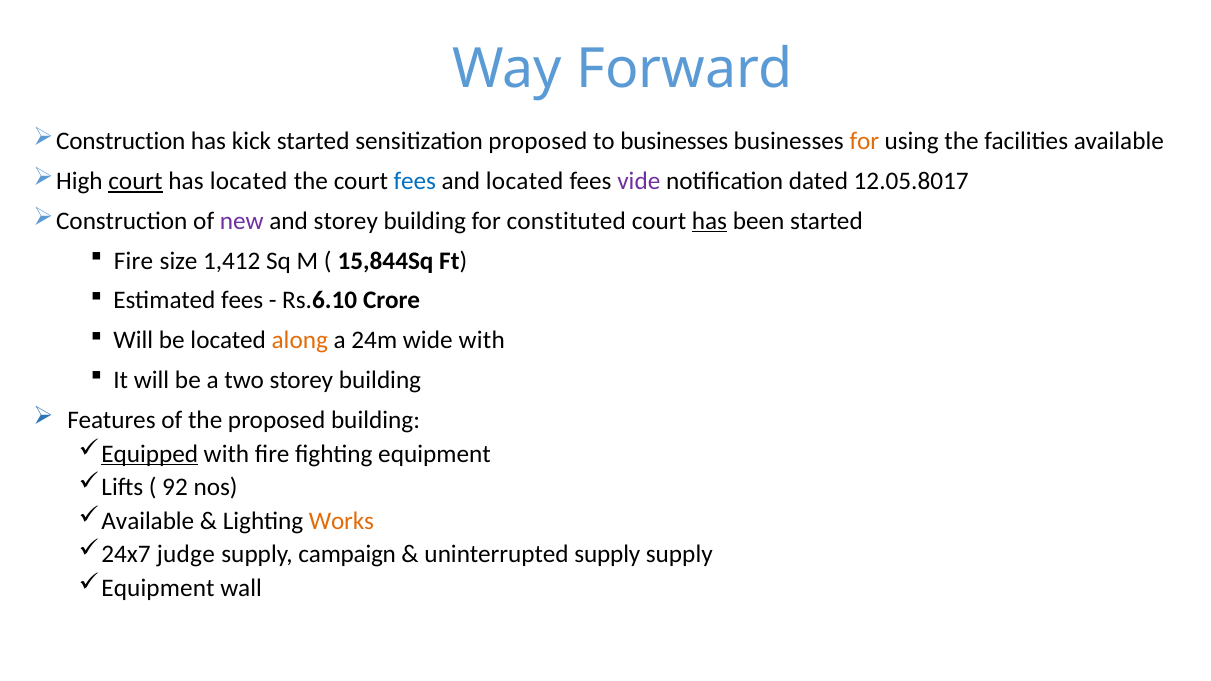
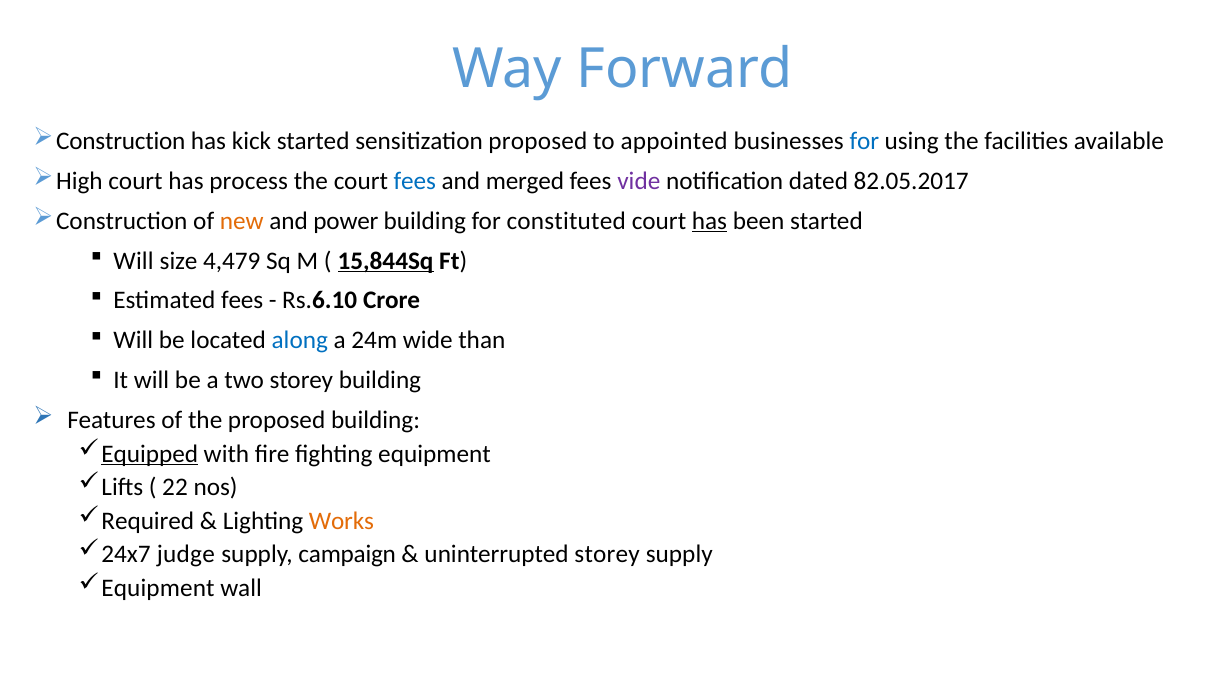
to businesses: businesses -> appointed
for at (864, 141) colour: orange -> blue
court at (136, 181) underline: present -> none
has located: located -> process
and located: located -> merged
12.05.8017: 12.05.8017 -> 82.05.2017
new colour: purple -> orange
and storey: storey -> power
Fire at (134, 261): Fire -> Will
1,412: 1,412 -> 4,479
15,844Sq underline: none -> present
along colour: orange -> blue
wide with: with -> than
92: 92 -> 22
Available at (148, 521): Available -> Required
uninterrupted supply: supply -> storey
